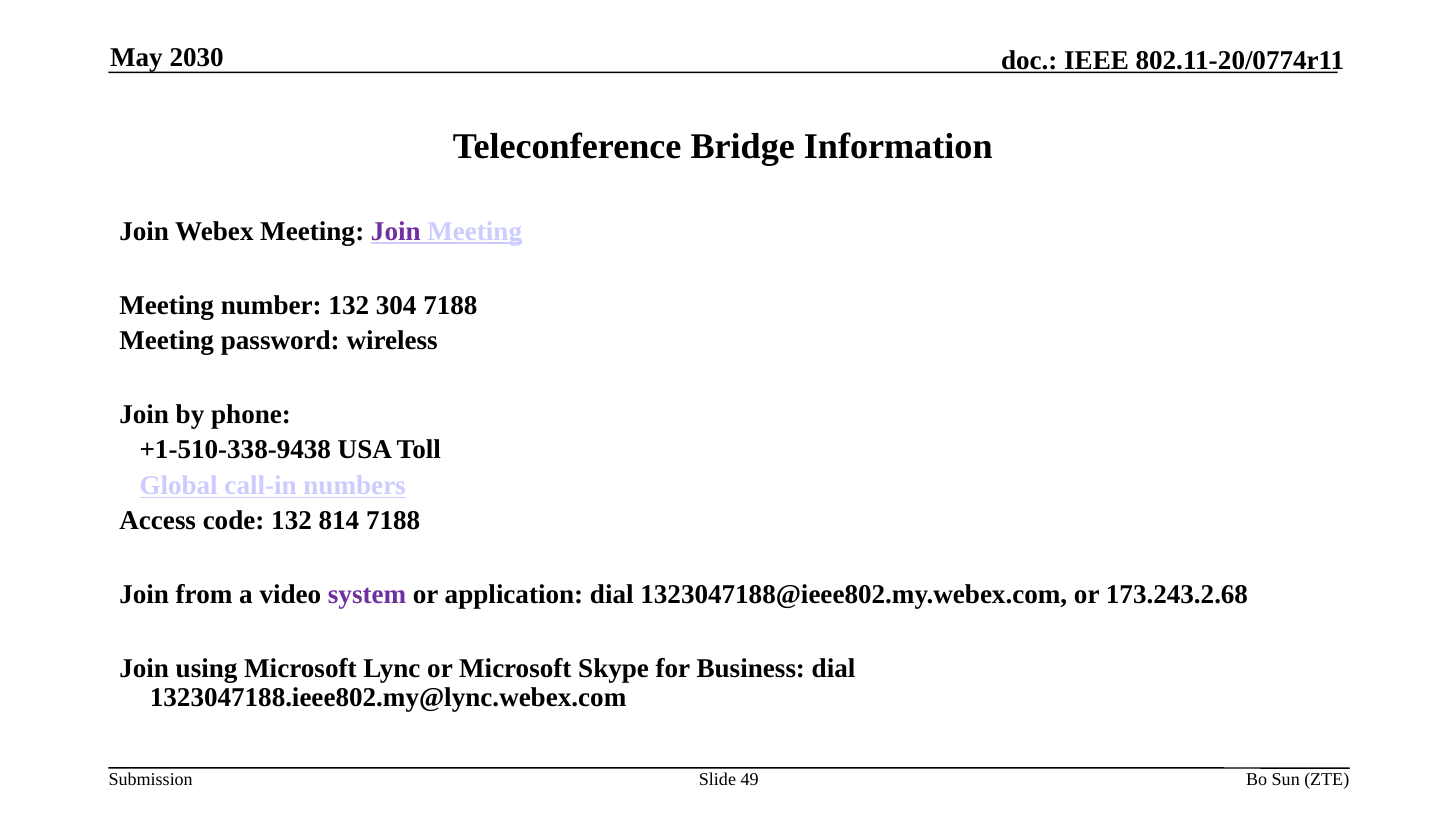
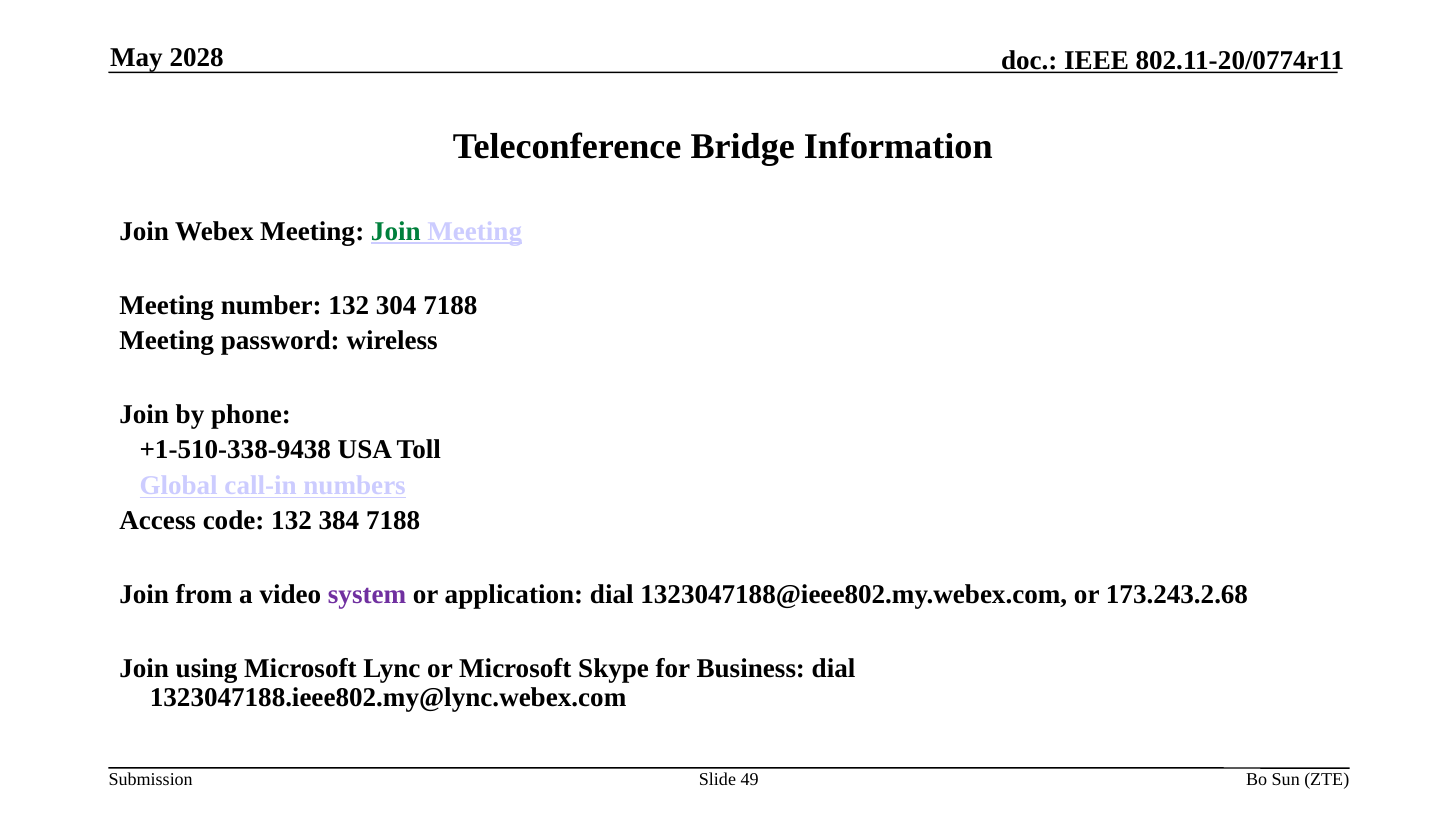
2030: 2030 -> 2028
Join at (396, 231) colour: purple -> green
814: 814 -> 384
